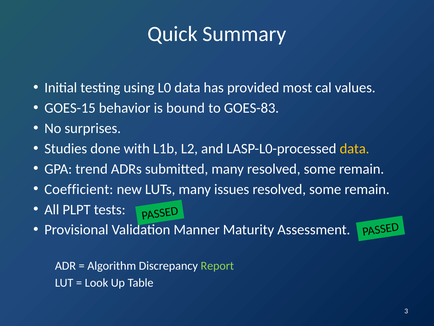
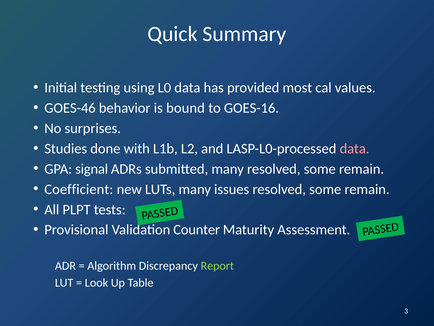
GOES-15: GOES-15 -> GOES-46
GOES-83: GOES-83 -> GOES-16
data at (355, 148) colour: yellow -> pink
trend: trend -> signal
Manner: Manner -> Counter
